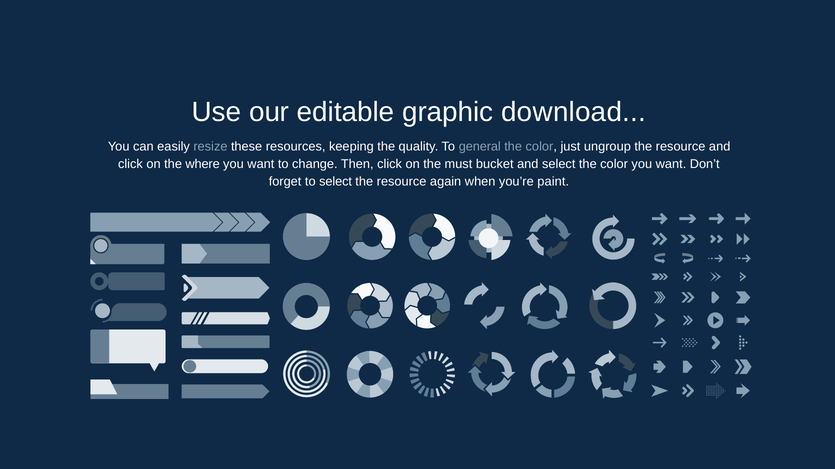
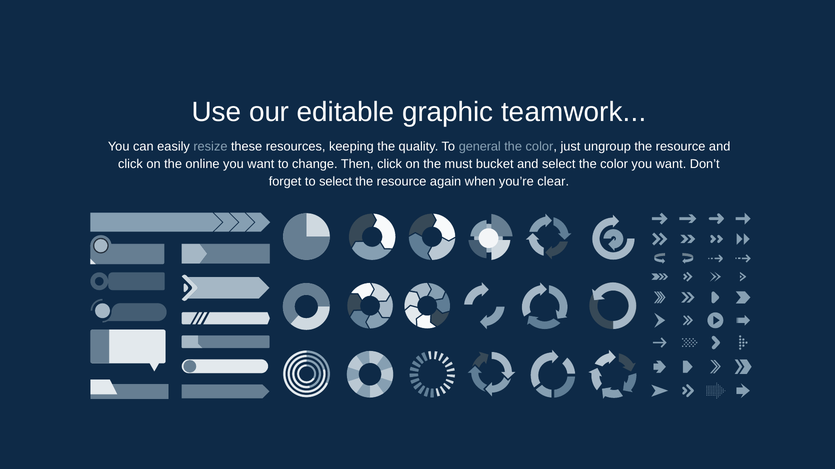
download: download -> teamwork
where: where -> online
paint: paint -> clear
